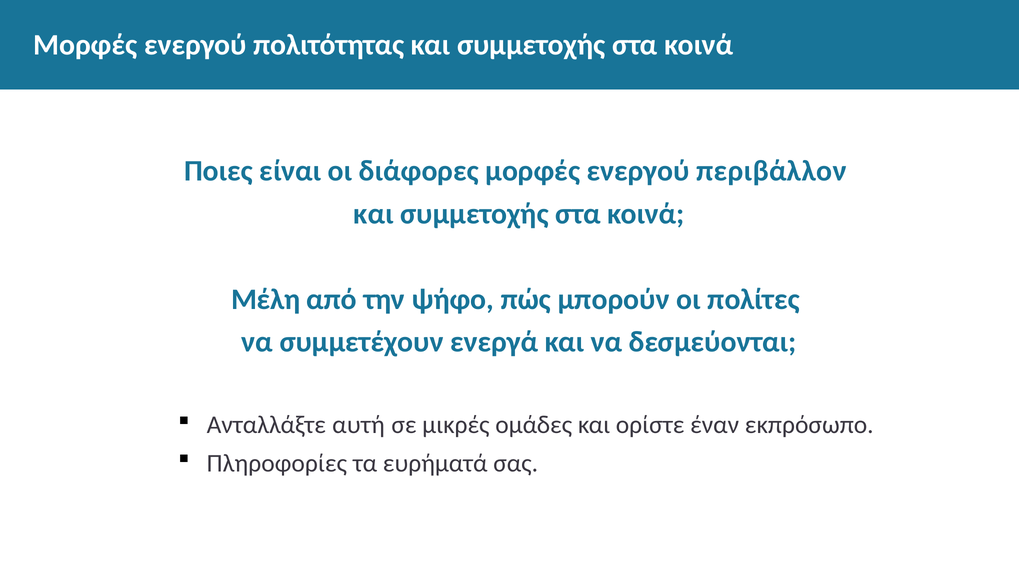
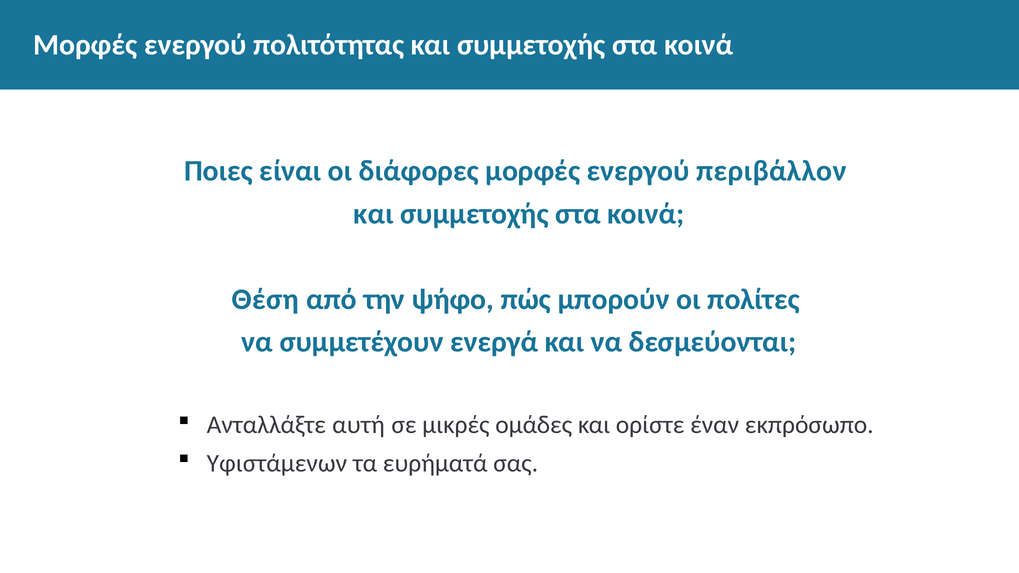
Μέλη: Μέλη -> Θέση
Πληροφορίες: Πληροφορίες -> Υφιστάμενων
